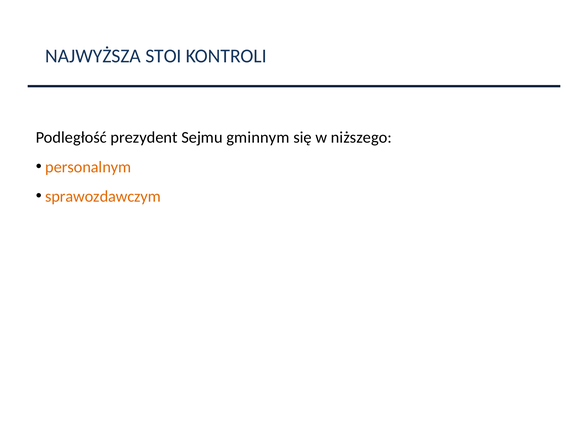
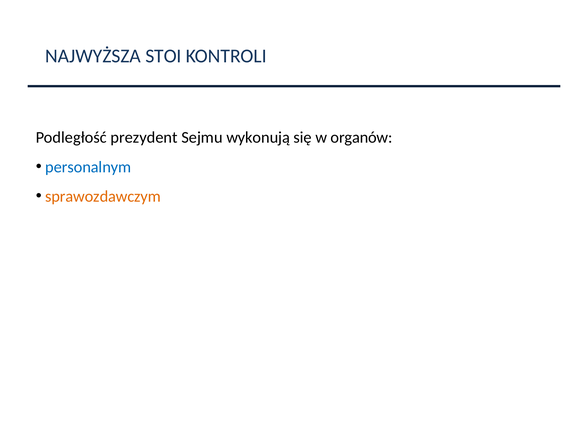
gminnym: gminnym -> wykonują
niższego: niższego -> organów
personalnym colour: orange -> blue
